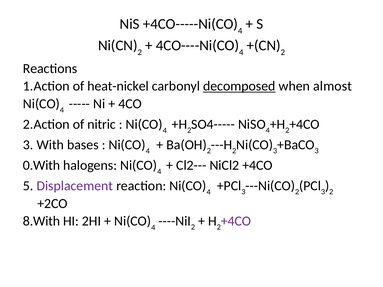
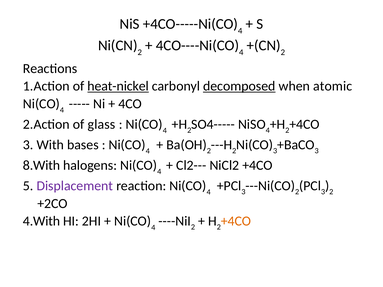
heat-nickel underline: none -> present
almost: almost -> atomic
nitric: nitric -> glass
0.With: 0.With -> 8.With
8.With: 8.With -> 4.With
+4CO at (236, 221) colour: purple -> orange
